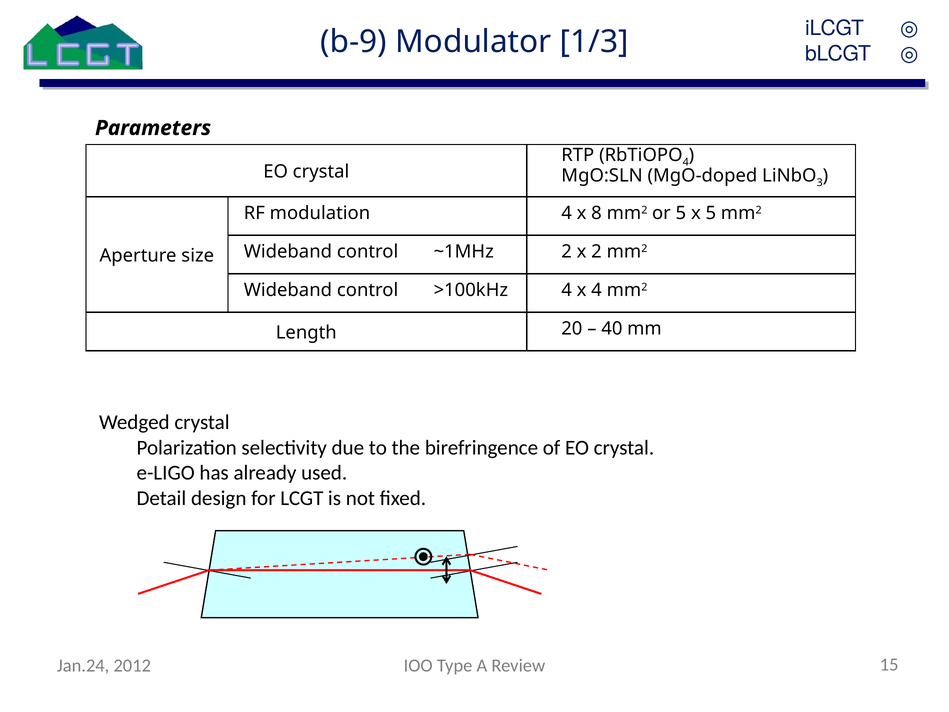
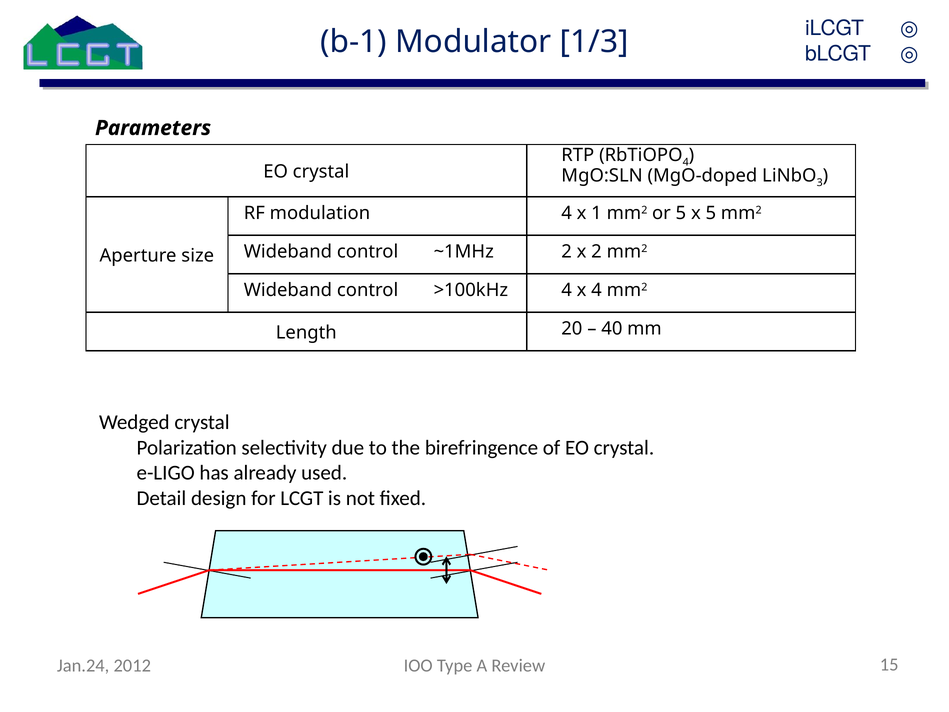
b-9: b-9 -> b-1
8: 8 -> 1
